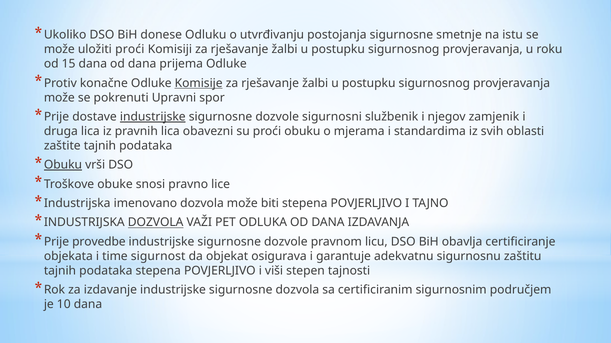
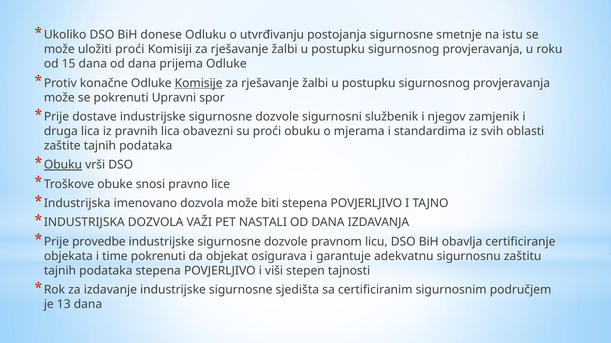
industrijske at (153, 117) underline: present -> none
DOZVOLA at (156, 223) underline: present -> none
ODLUKA: ODLUKA -> NASTALI
time sigurnost: sigurnost -> pokrenuti
sigurnosne dozvola: dozvola -> sjedišta
10: 10 -> 13
